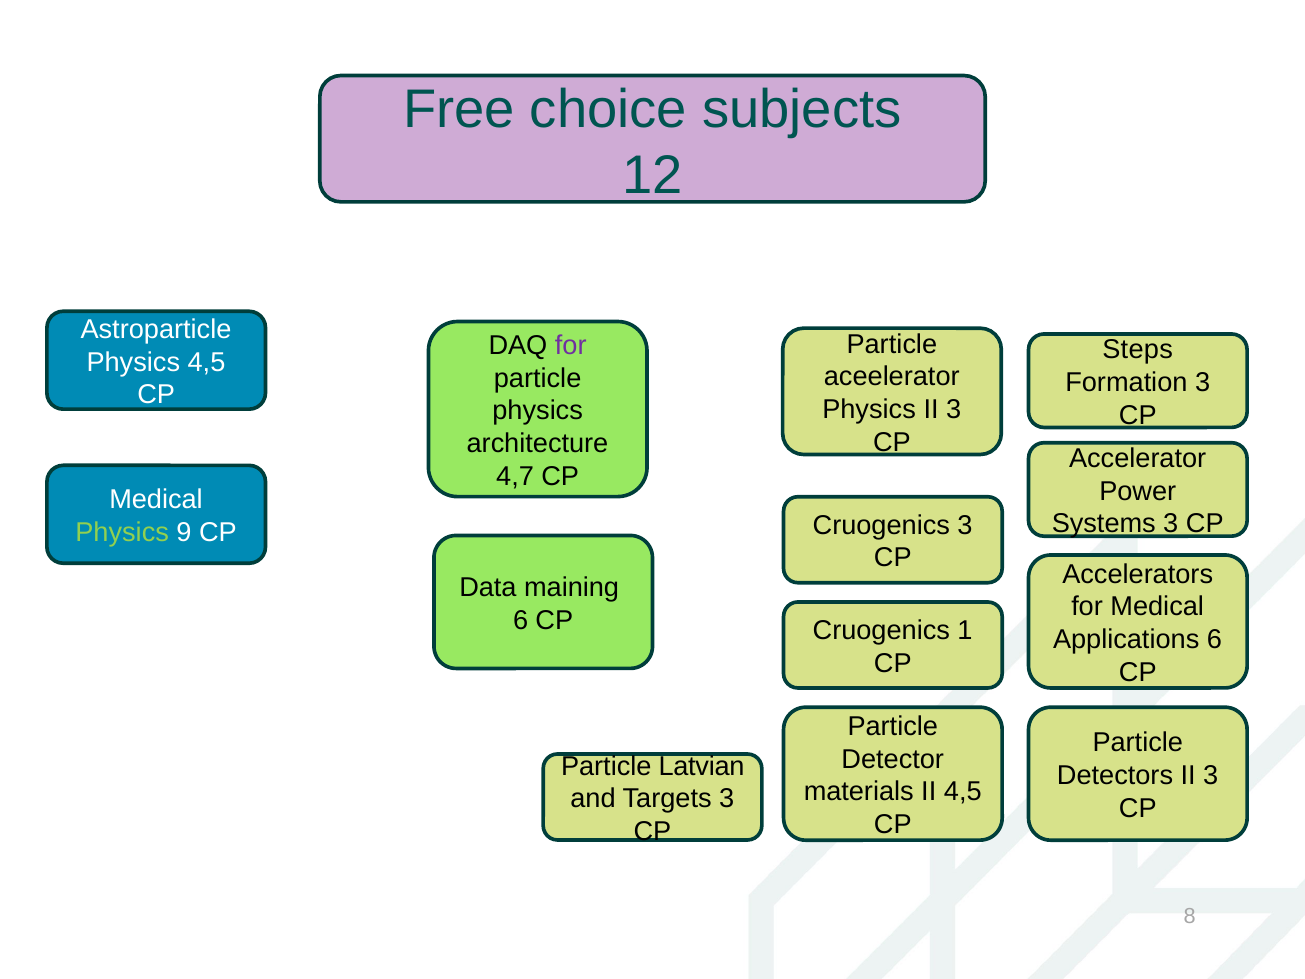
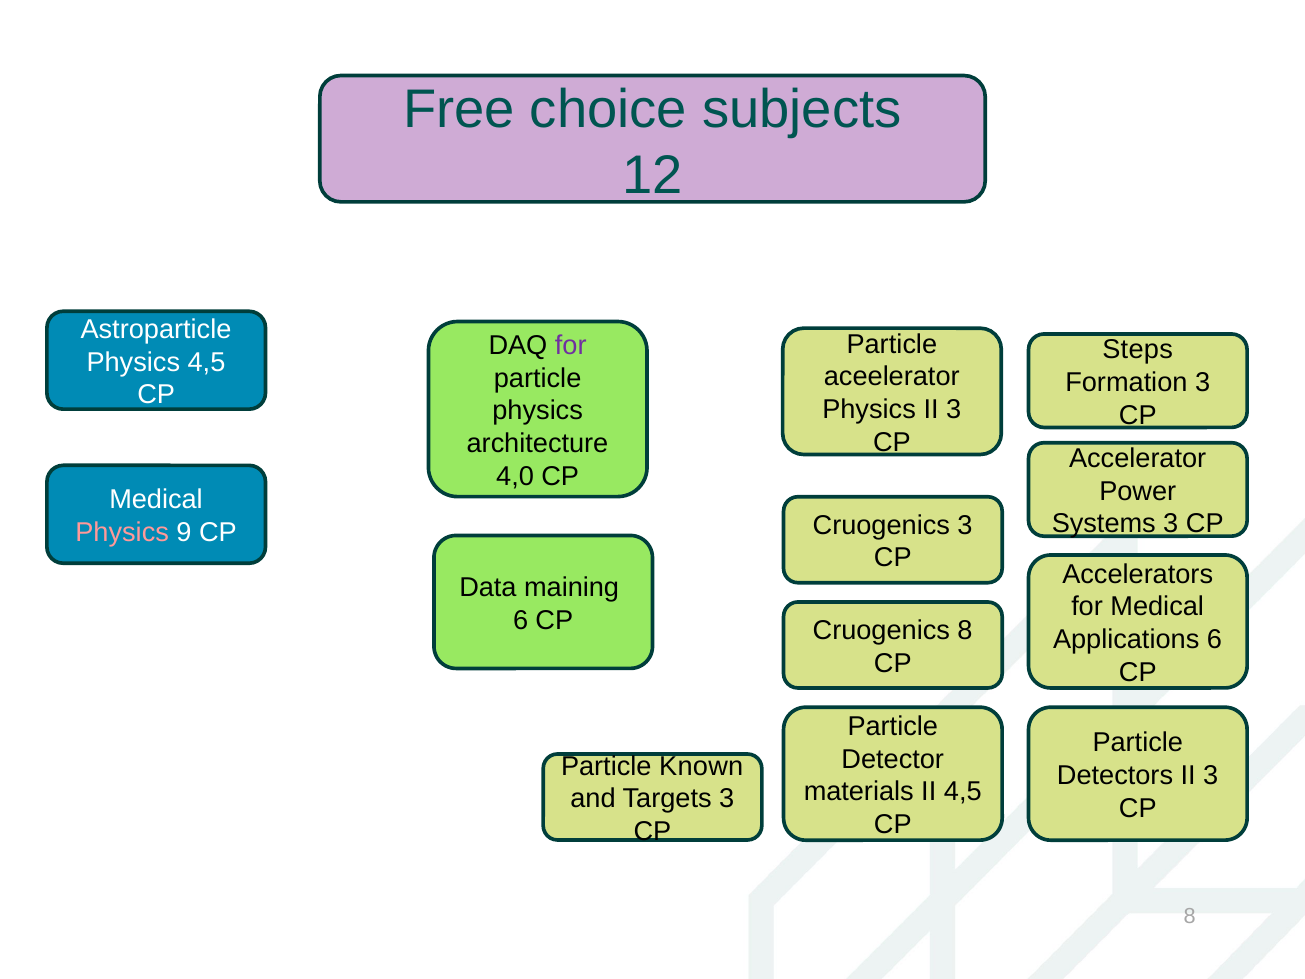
4,7: 4,7 -> 4,0
Physics at (122, 532) colour: light green -> pink
1: 1 -> 8
Latvian: Latvian -> Known
